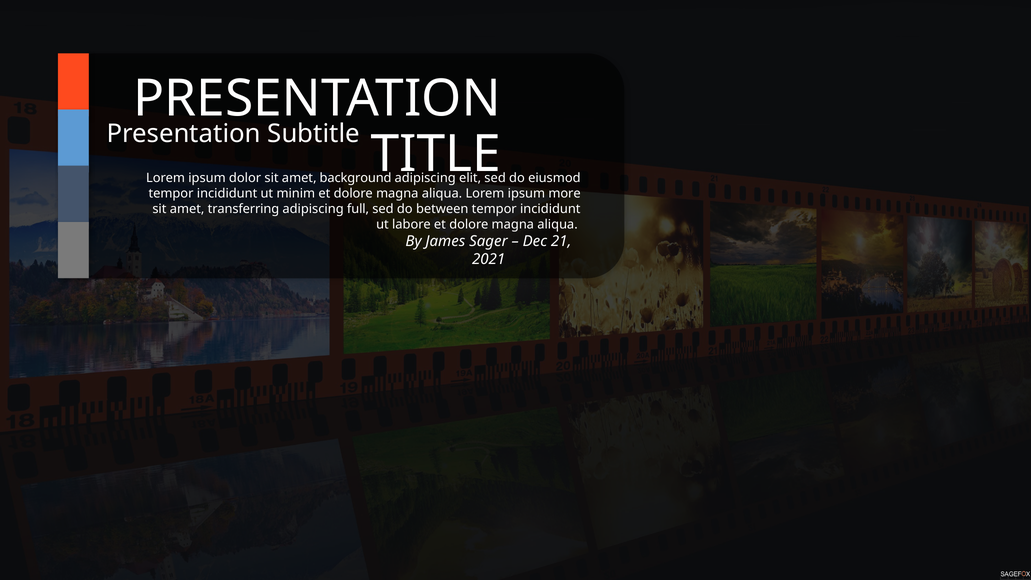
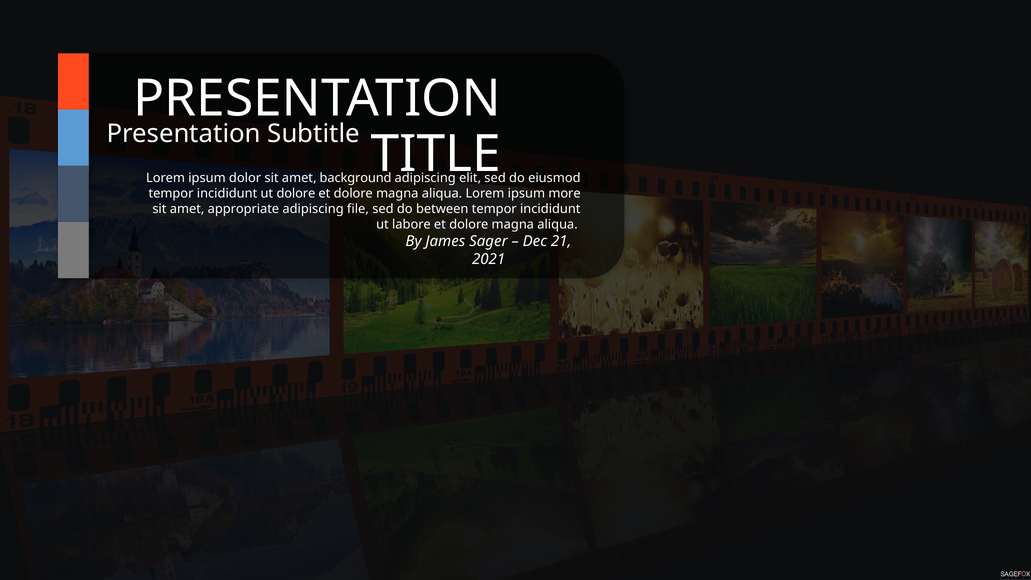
ut minim: minim -> dolore
transferring: transferring -> appropriate
full: full -> file
